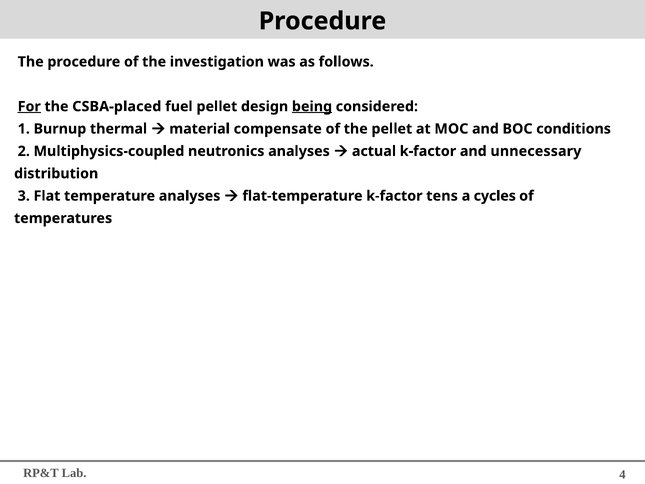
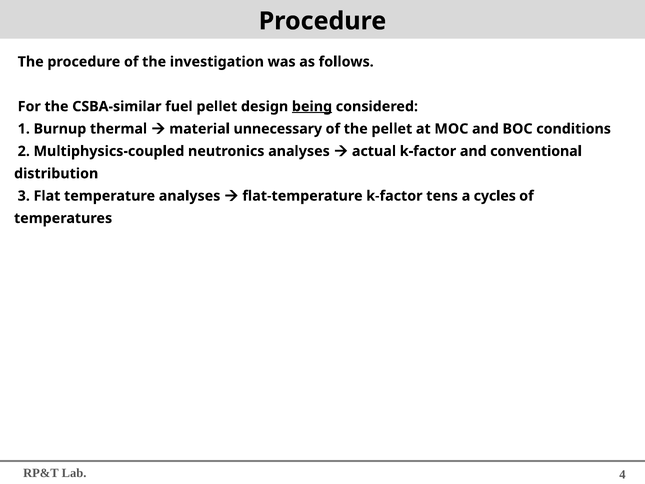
For underline: present -> none
CSBA-placed: CSBA-placed -> CSBA-similar
compensate: compensate -> unnecessary
unnecessary: unnecessary -> conventional
